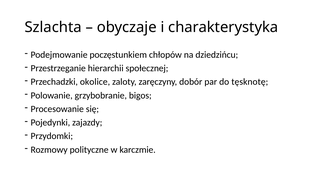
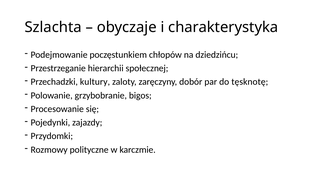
okolice: okolice -> kultury
